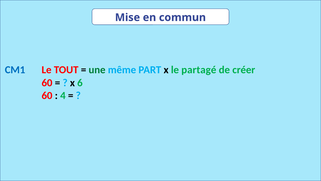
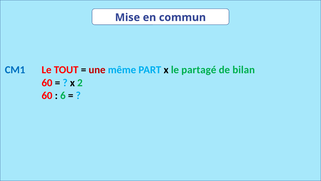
une colour: green -> red
créer: créer -> bilan
6: 6 -> 2
4: 4 -> 6
